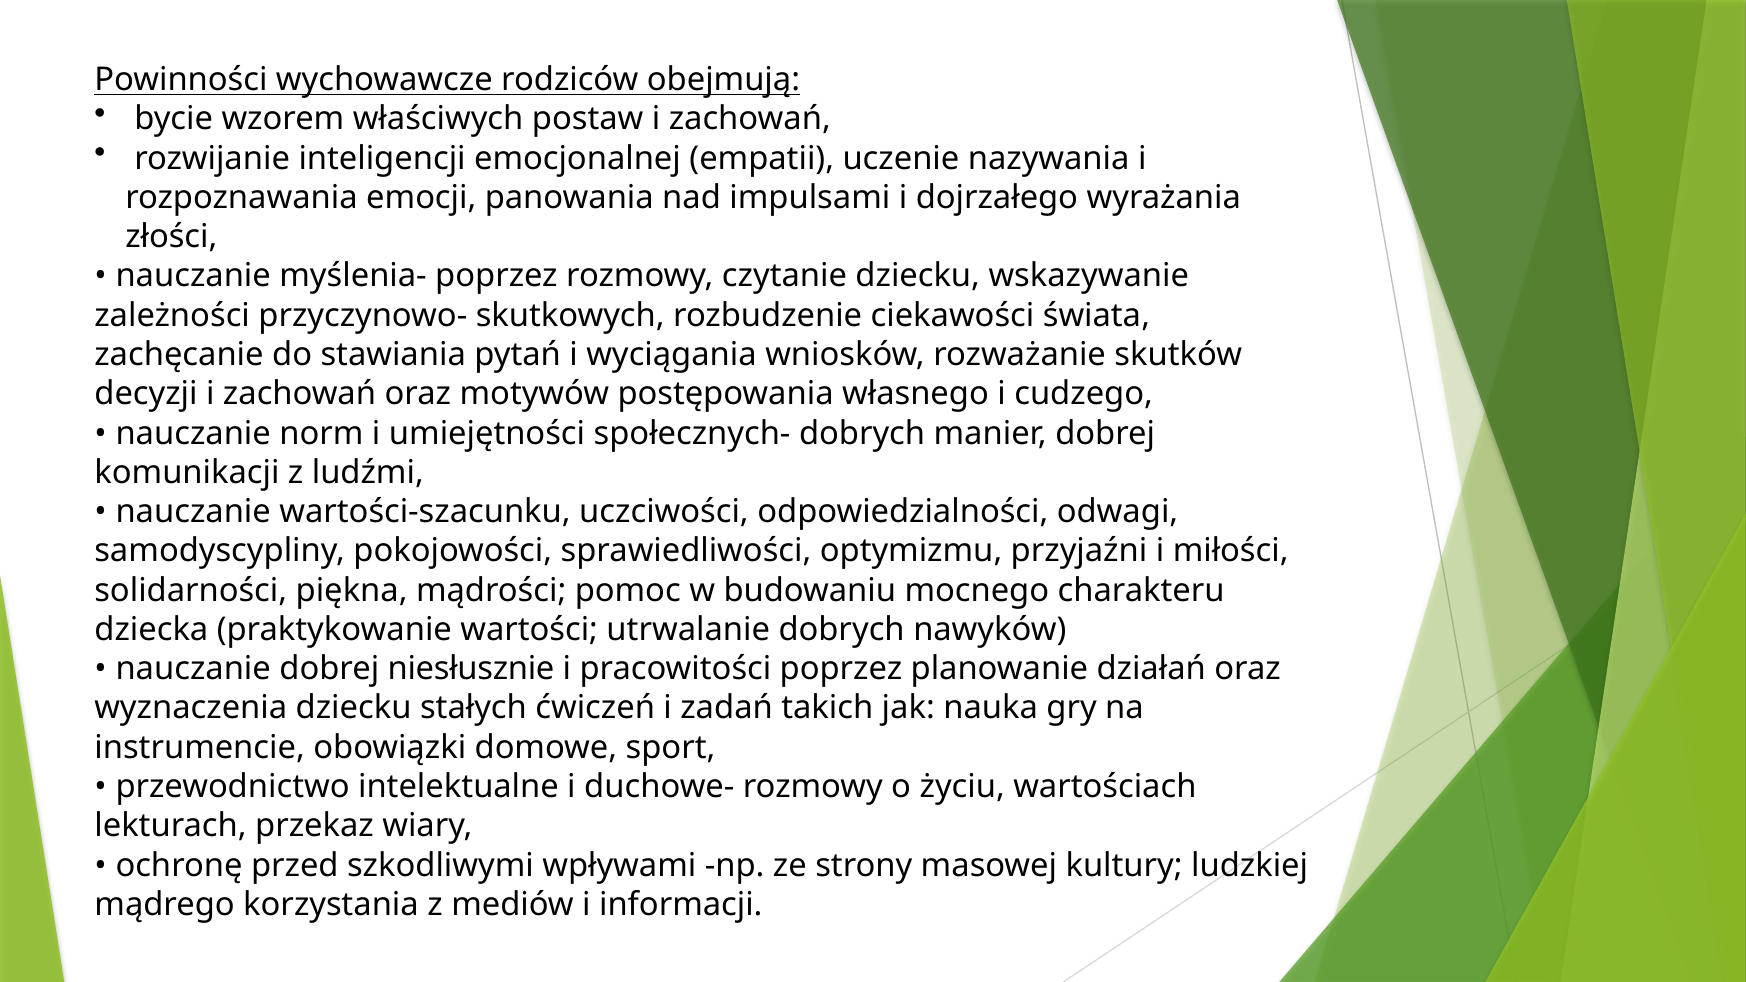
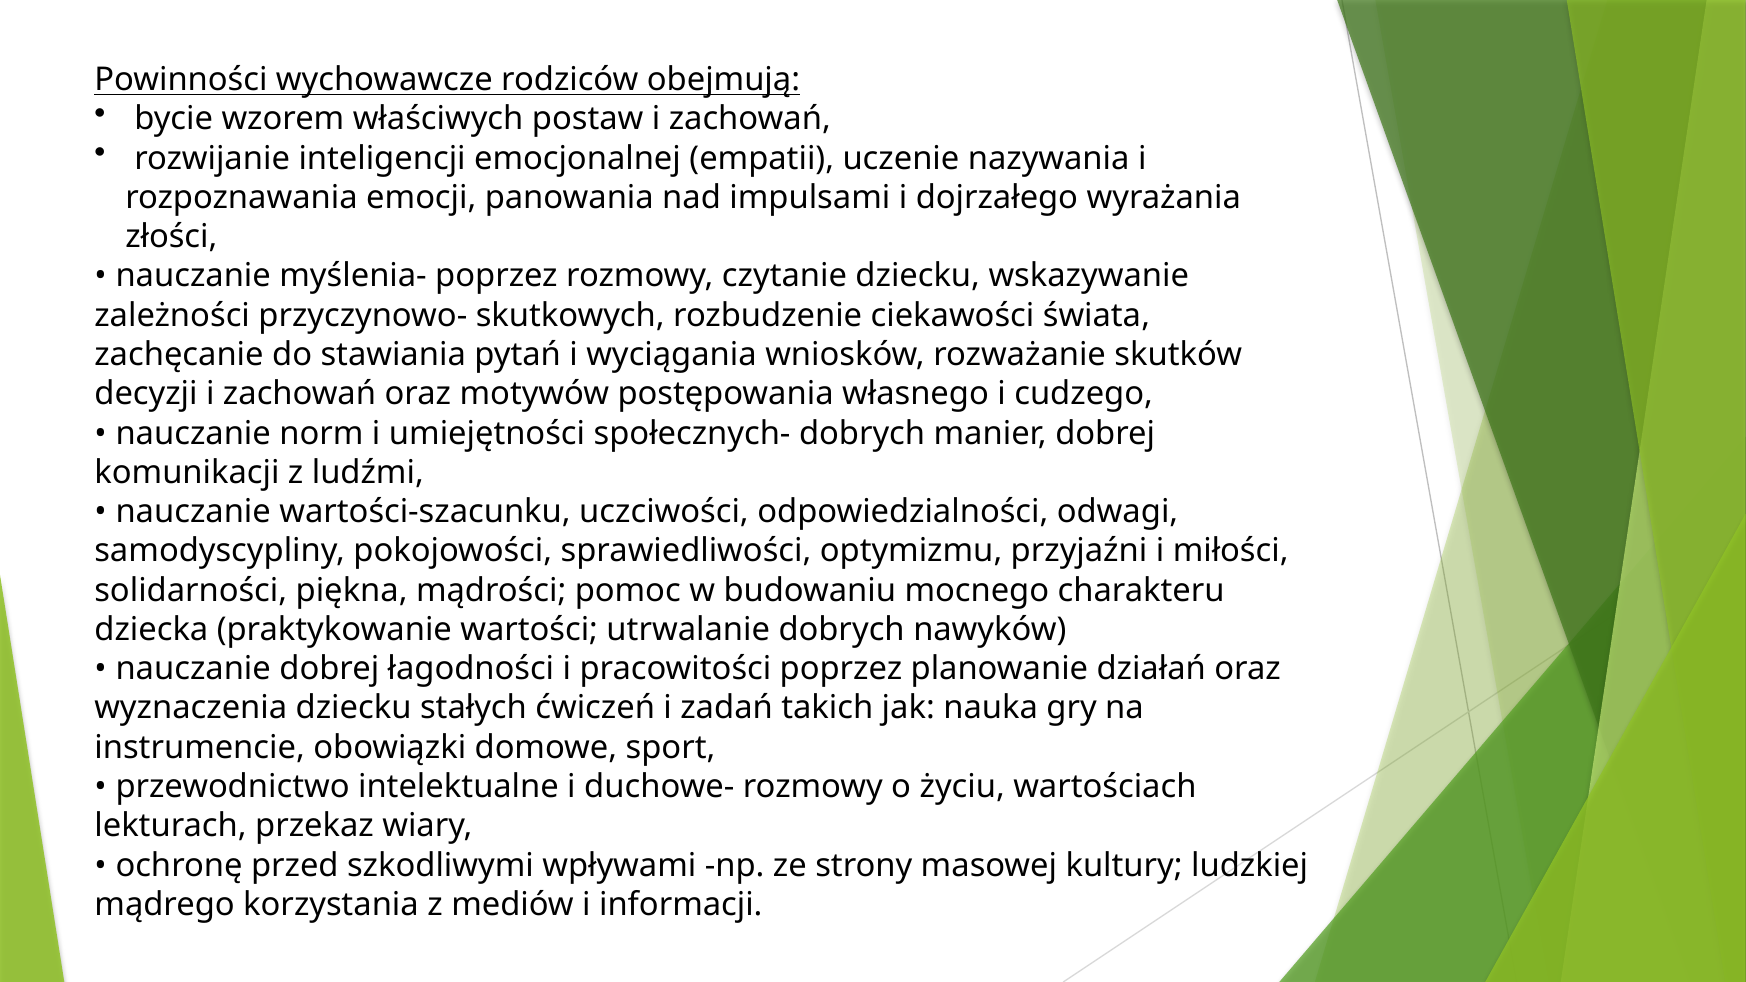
niesłusznie: niesłusznie -> łagodności
